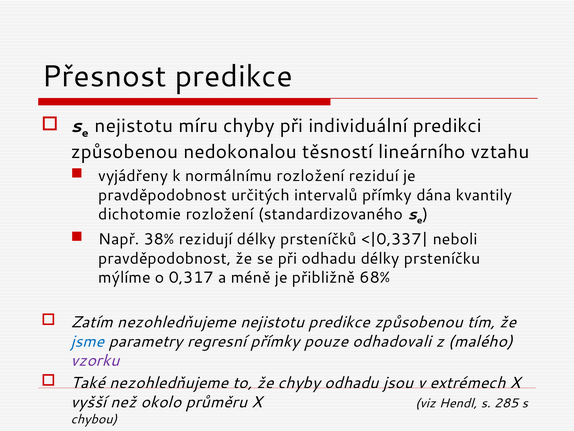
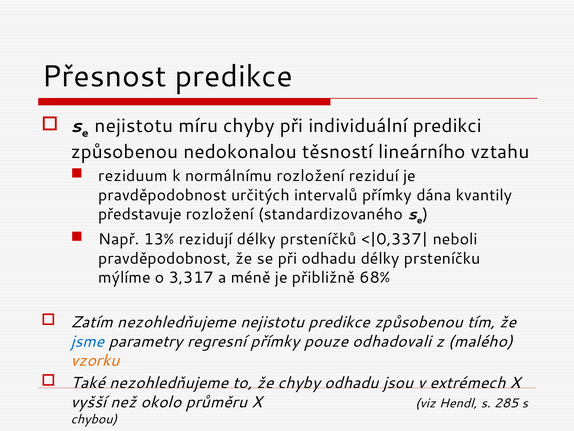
vyjádřeny: vyjádřeny -> reziduum
dichotomie: dichotomie -> představuje
38%: 38% -> 13%
0,317: 0,317 -> 3,317
vzorku colour: purple -> orange
